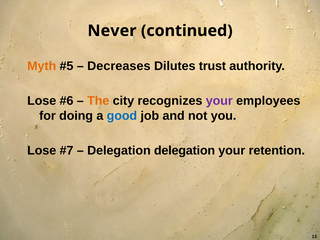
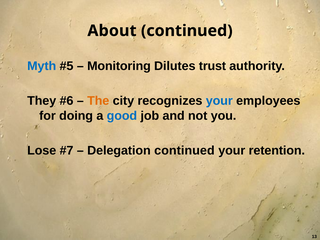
Never: Never -> About
Myth colour: orange -> blue
Decreases: Decreases -> Monitoring
Lose at (42, 101): Lose -> They
your at (219, 101) colour: purple -> blue
Delegation delegation: delegation -> continued
